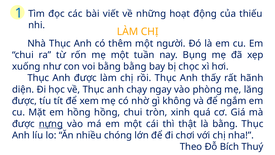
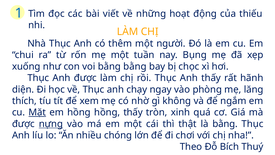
được at (24, 101): được -> thích
Mặt underline: none -> present
hồng chui: chui -> thấy
